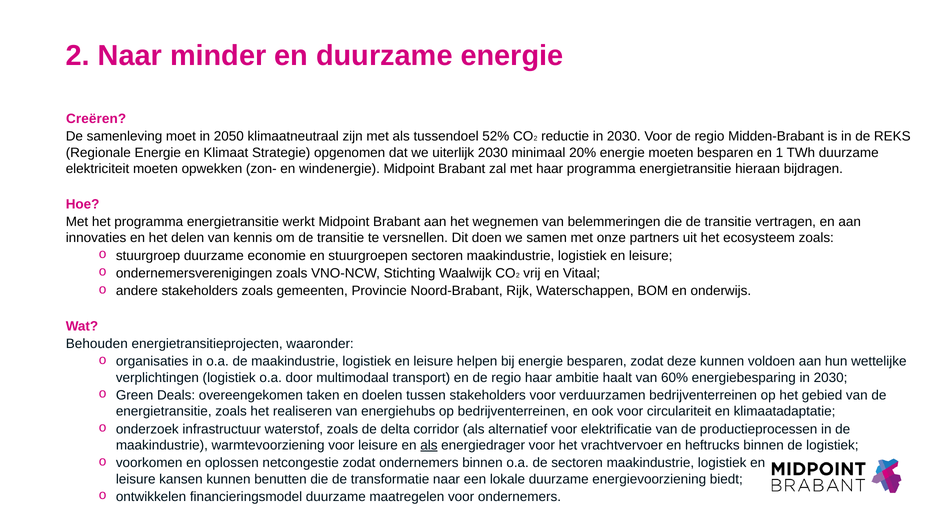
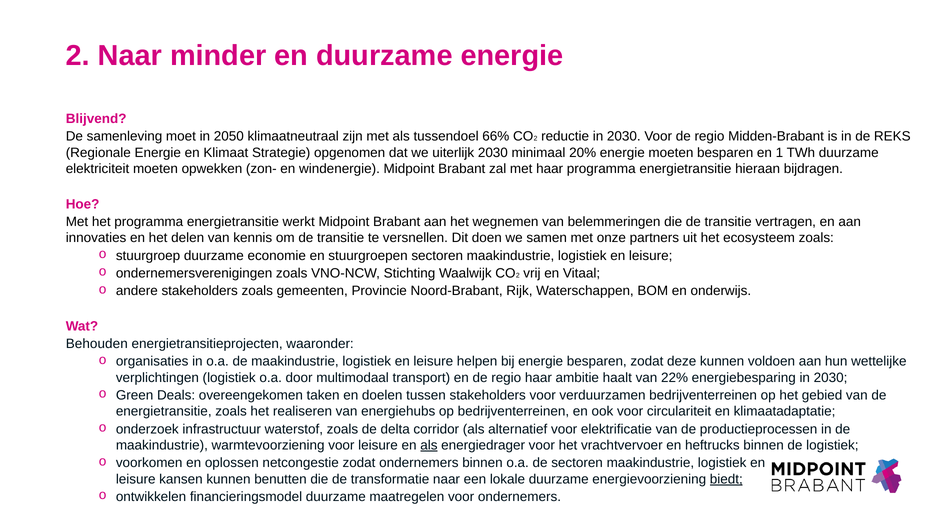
Creëren: Creëren -> Blijvend
52%: 52% -> 66%
60%: 60% -> 22%
biedt underline: none -> present
